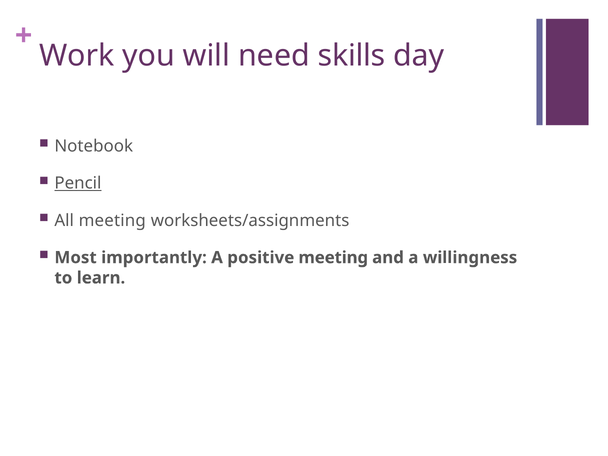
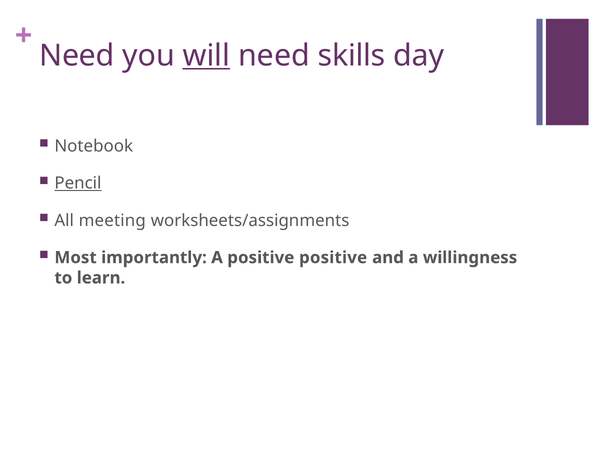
Work at (77, 56): Work -> Need
will underline: none -> present
positive meeting: meeting -> positive
